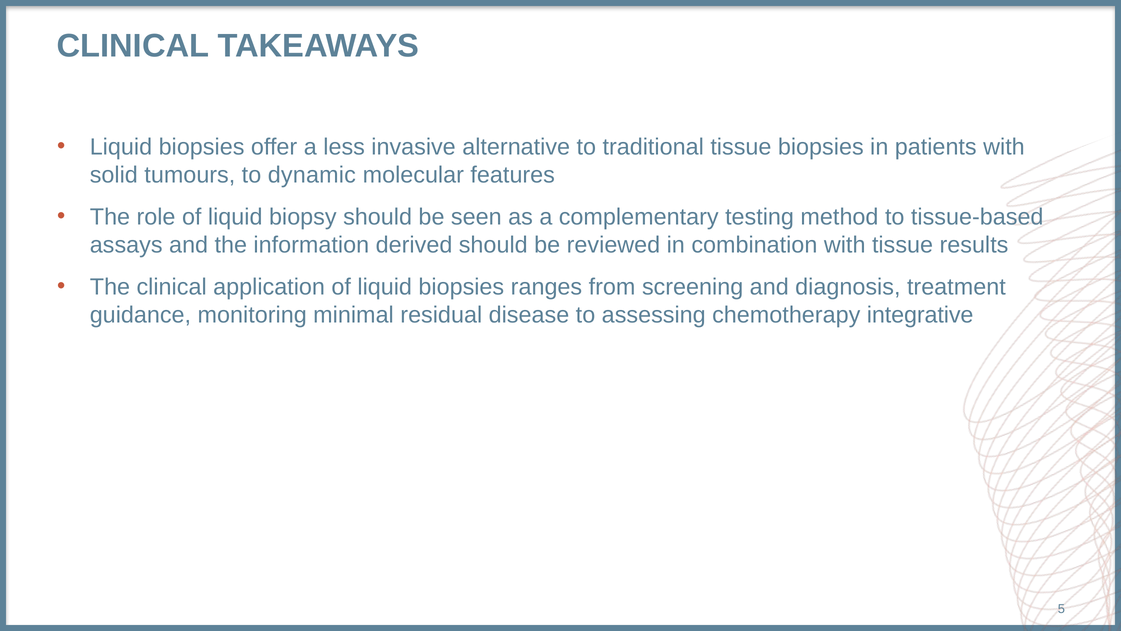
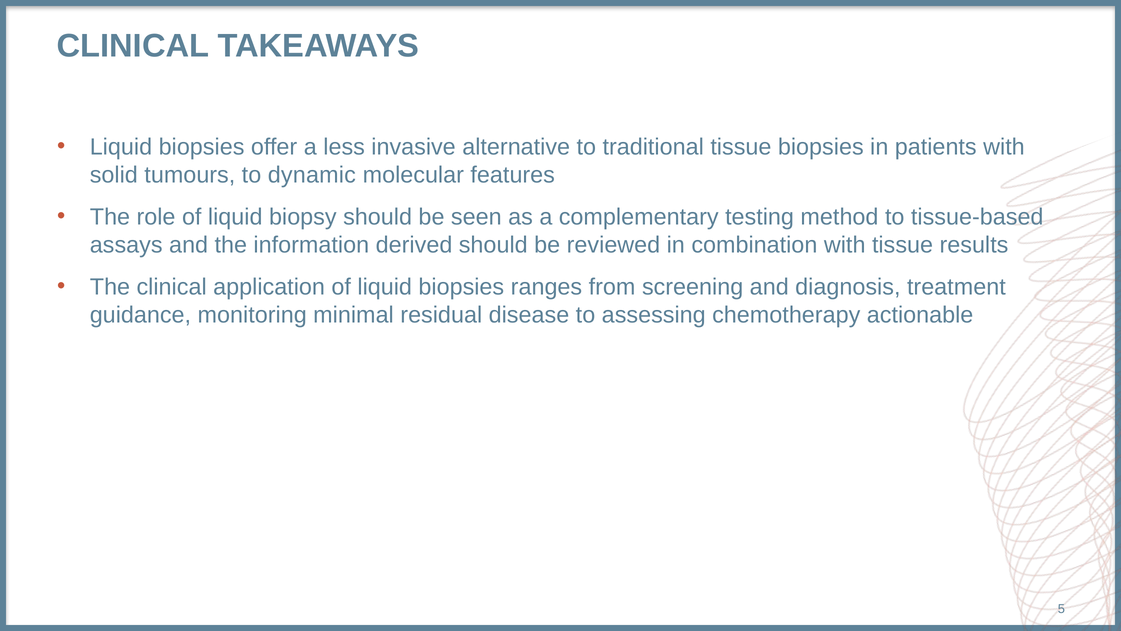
integrative: integrative -> actionable
